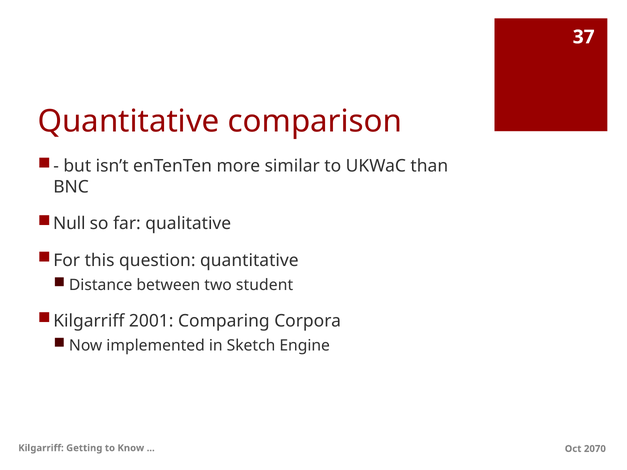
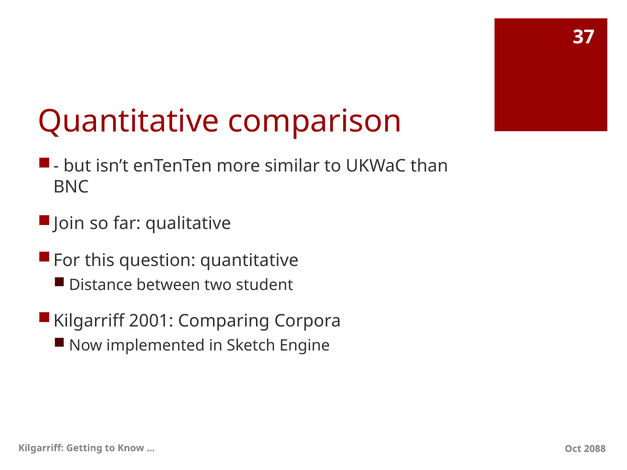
Null: Null -> Join
2070: 2070 -> 2088
